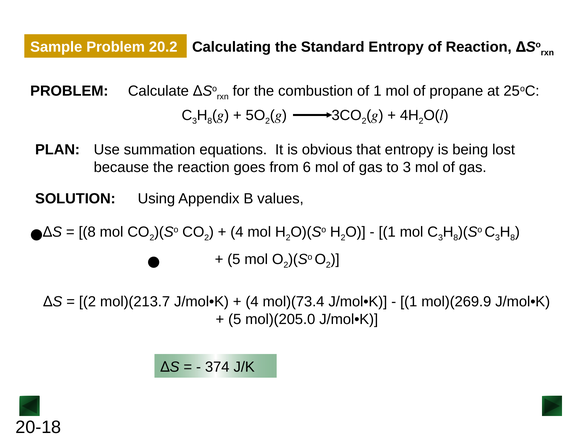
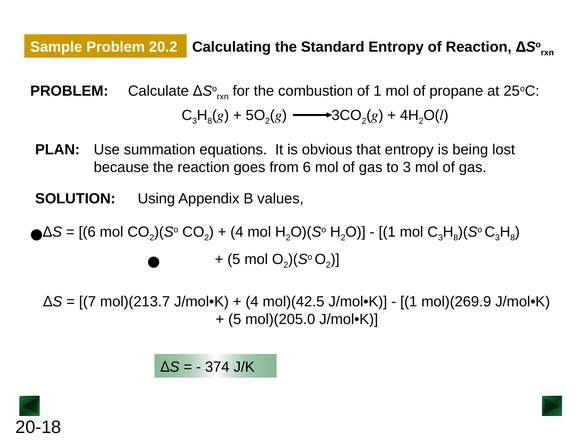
8 at (87, 232): 8 -> 6
2 at (87, 301): 2 -> 7
mol)(73.4: mol)(73.4 -> mol)(42.5
